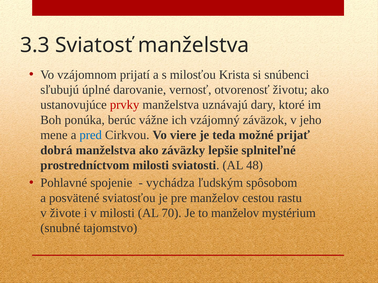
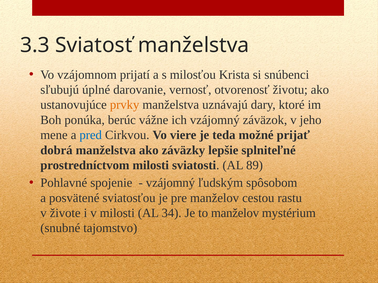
prvky colour: red -> orange
48: 48 -> 89
vychádza at (170, 183): vychádza -> vzájomný
70: 70 -> 34
